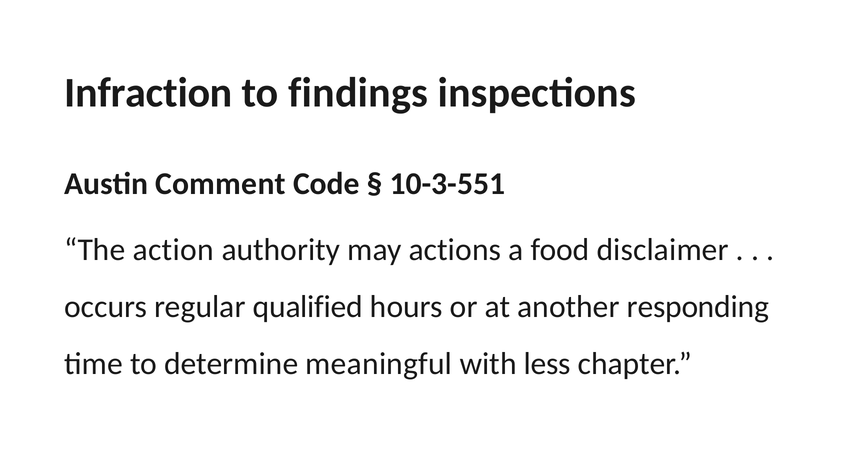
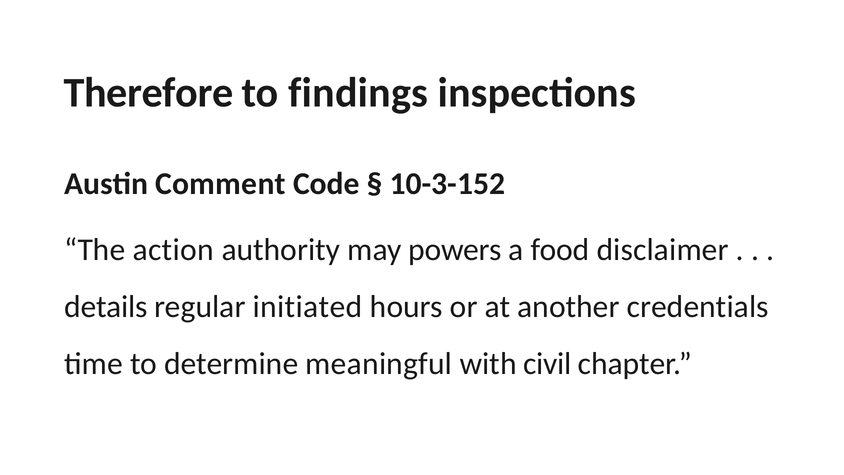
Infraction: Infraction -> Therefore
10-3-551: 10-3-551 -> 10-3-152
actions: actions -> powers
occurs: occurs -> details
qualified: qualified -> initiated
responding: responding -> credentials
less: less -> civil
